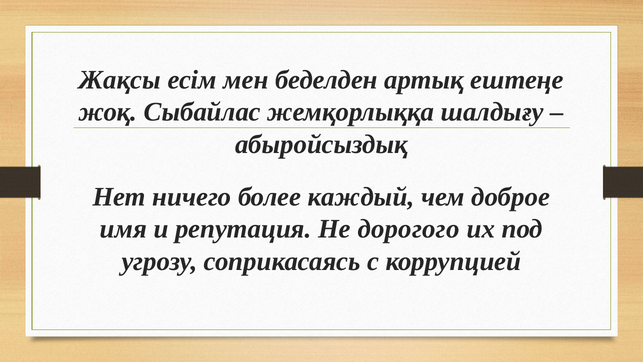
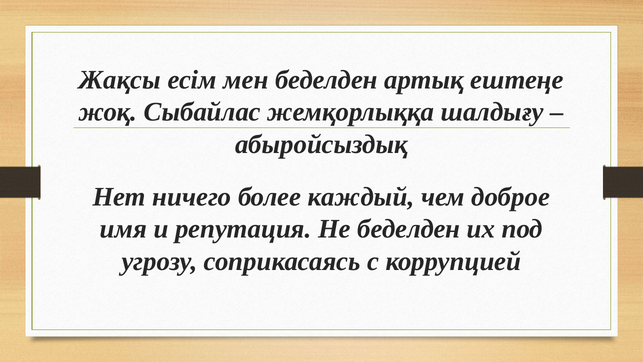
Не дорогого: дорогого -> беделден
